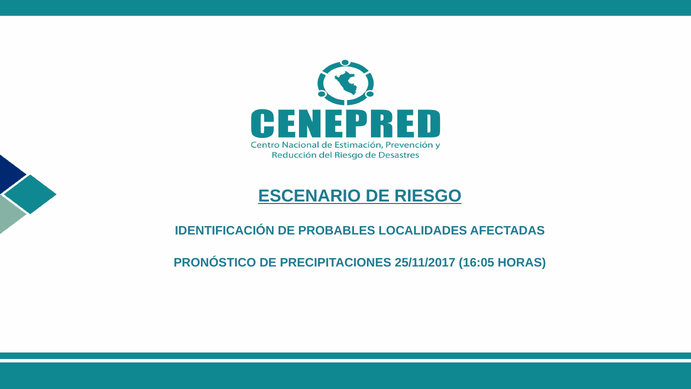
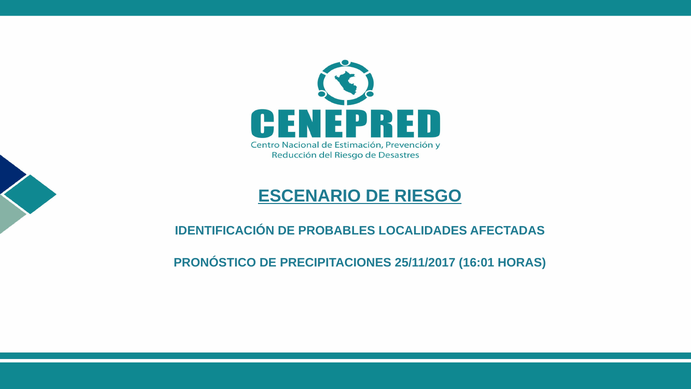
16:05: 16:05 -> 16:01
